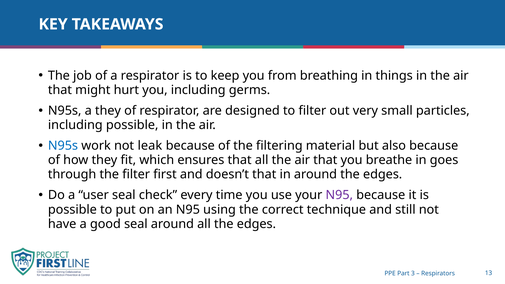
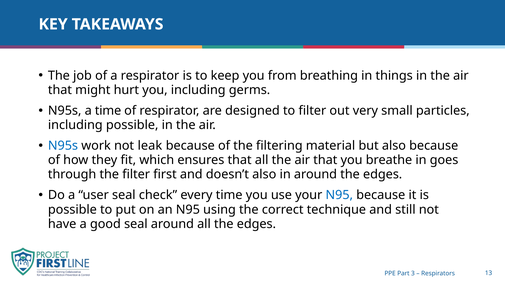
a they: they -> time
doesn’t that: that -> also
N95 at (339, 195) colour: purple -> blue
